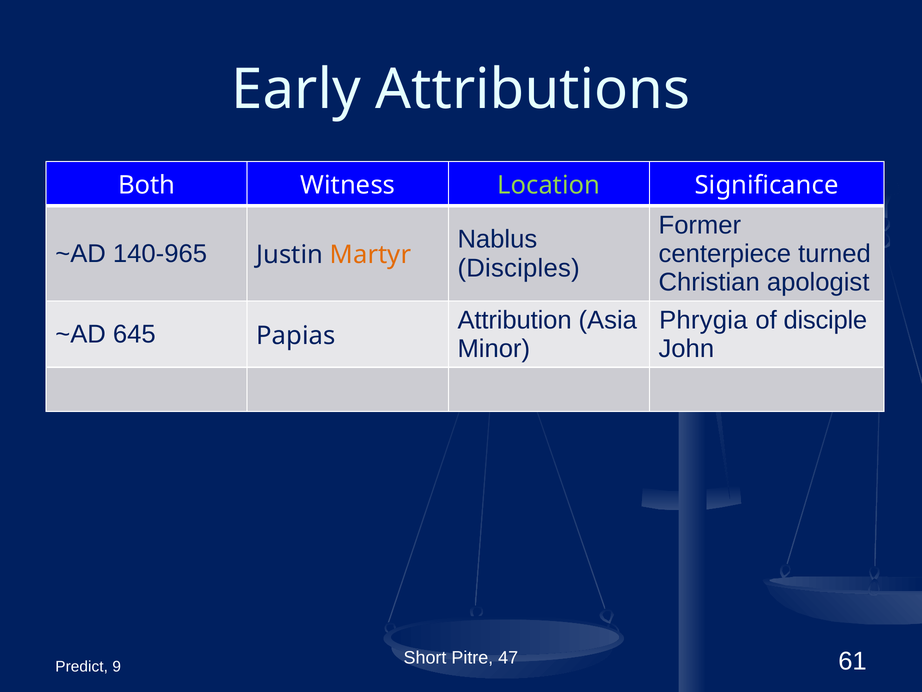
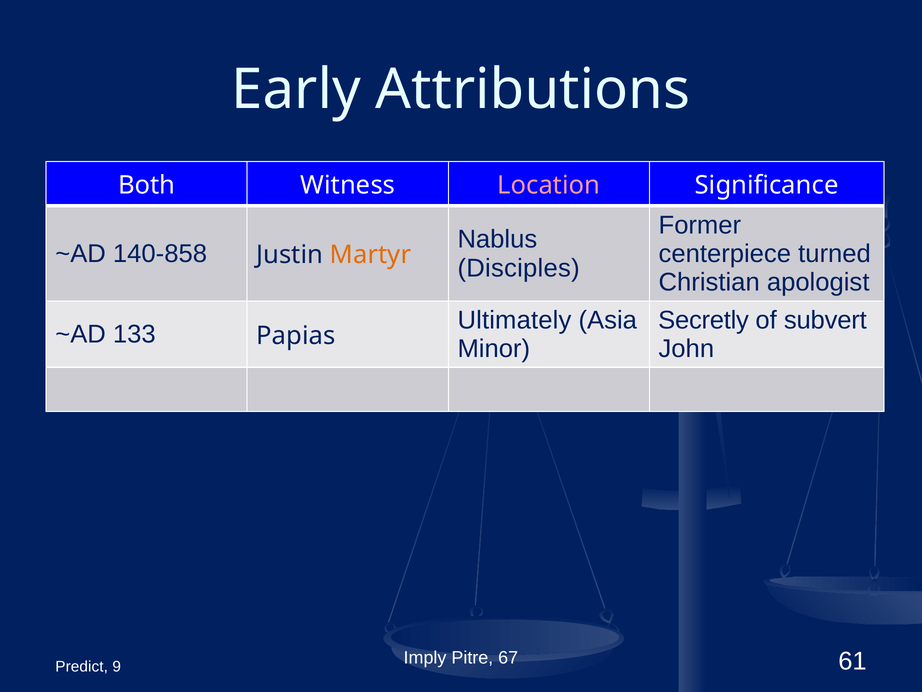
Location colour: light green -> pink
140-965: 140-965 -> 140-858
Attribution: Attribution -> Ultimately
Phrygia: Phrygia -> Secretly
disciple: disciple -> subvert
645: 645 -> 133
Short: Short -> Imply
47: 47 -> 67
